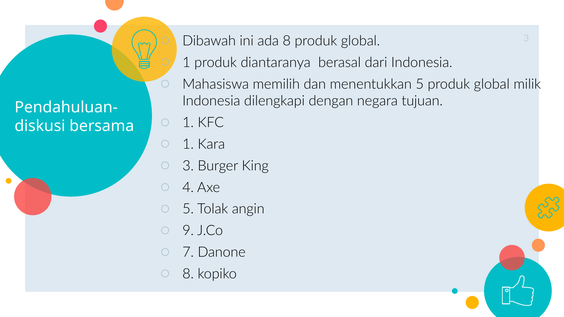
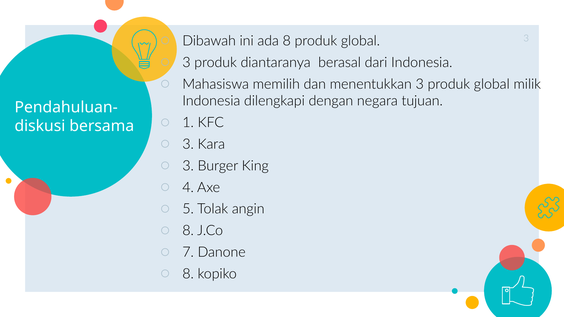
1 at (186, 62): 1 -> 3
menentukkan 5: 5 -> 3
1 at (188, 144): 1 -> 3
9 at (188, 231): 9 -> 8
